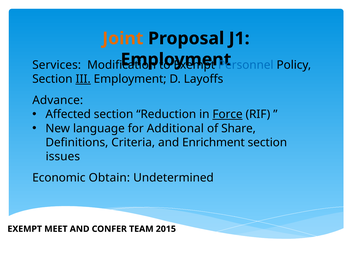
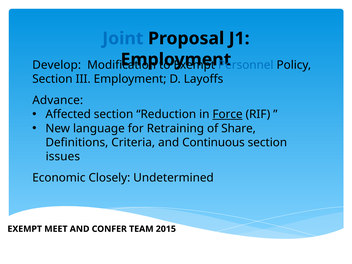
Joint colour: orange -> blue
Services: Services -> Develop
III underline: present -> none
Additional: Additional -> Retraining
Enrichment: Enrichment -> Continuous
Obtain: Obtain -> Closely
